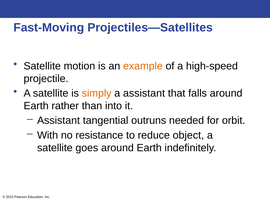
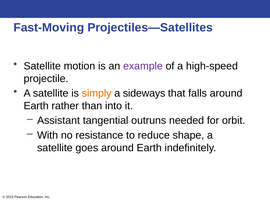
example colour: orange -> purple
a assistant: assistant -> sideways
object: object -> shape
